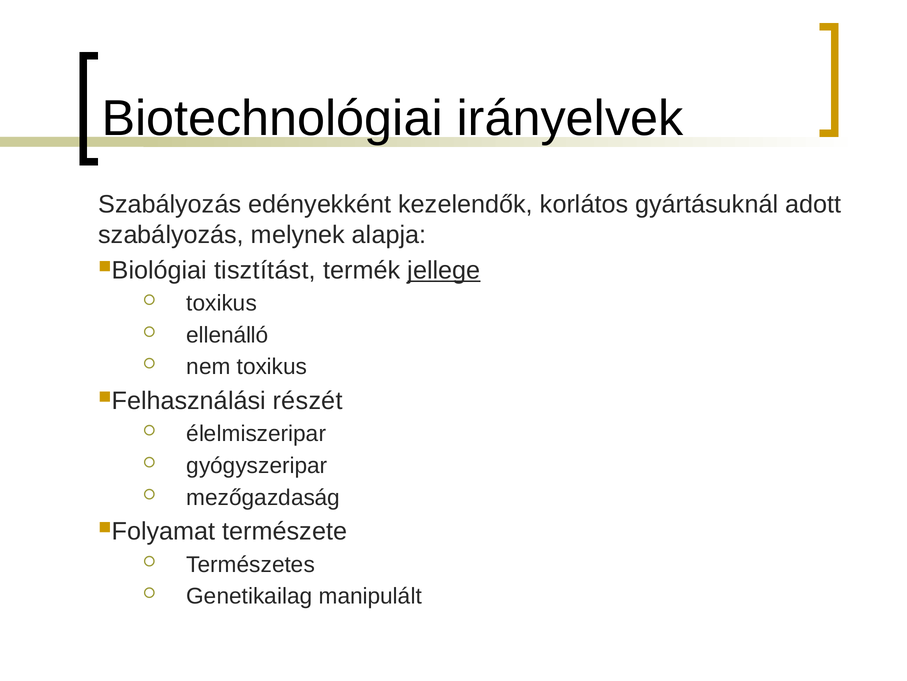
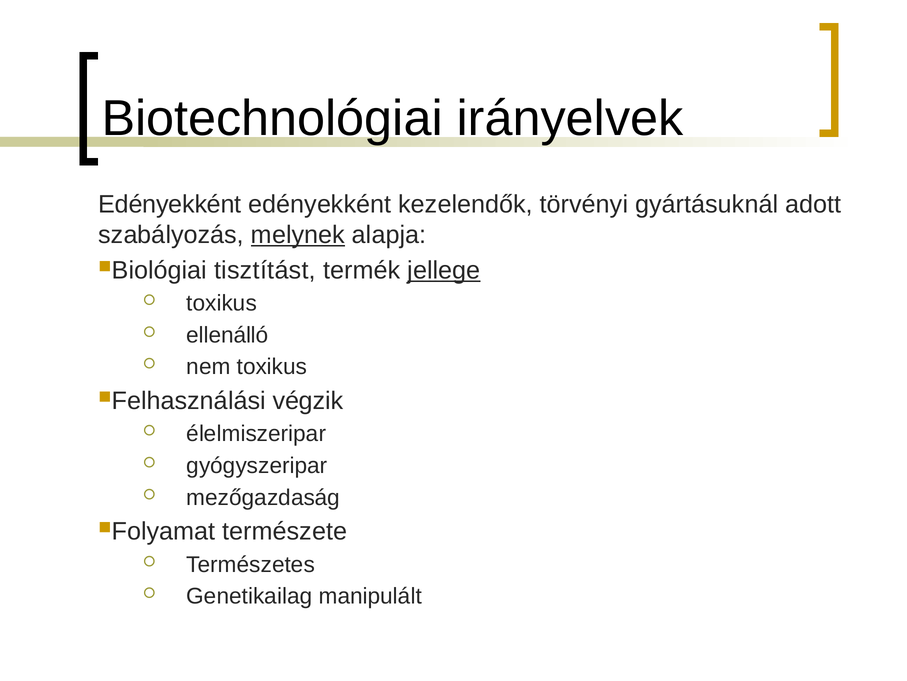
Szabályozás at (170, 204): Szabályozás -> Edényekként
korlátos: korlátos -> törvényi
melynek underline: none -> present
részét: részét -> végzik
